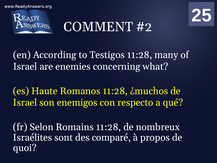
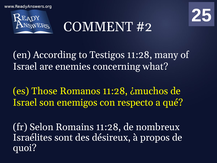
Haute: Haute -> Those
comparé: comparé -> désireux
